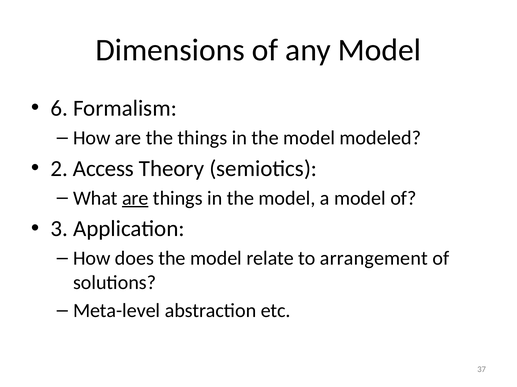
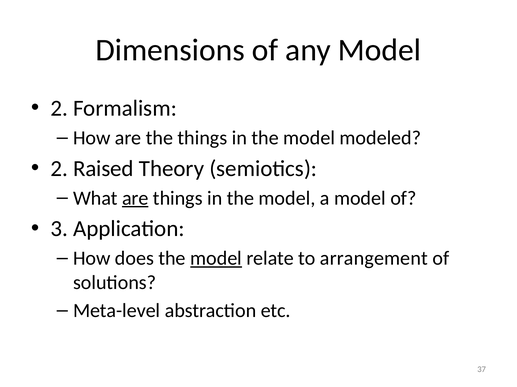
6 at (59, 108): 6 -> 2
Access: Access -> Raised
model at (216, 259) underline: none -> present
